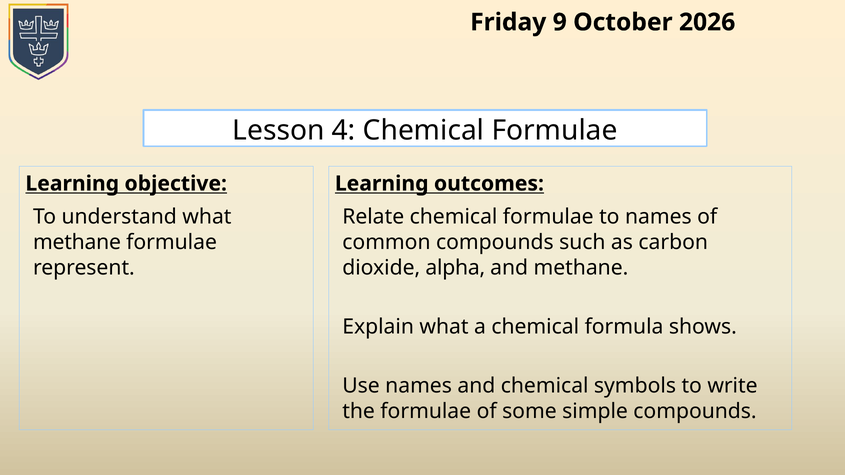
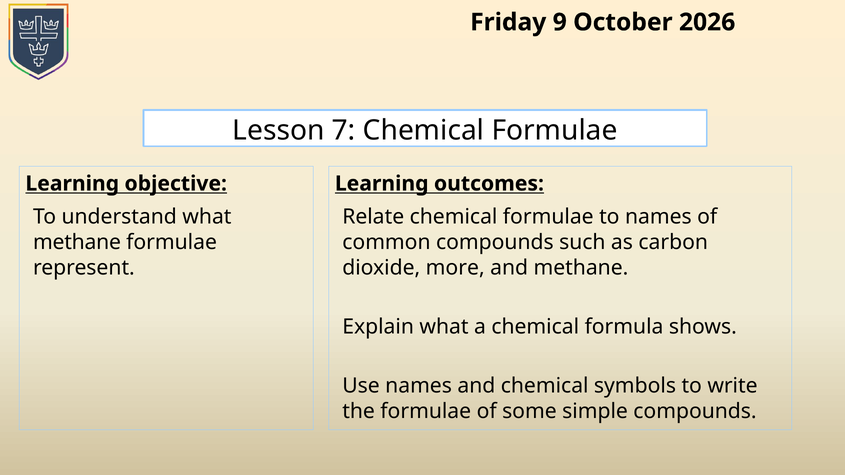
4: 4 -> 7
alpha: alpha -> more
